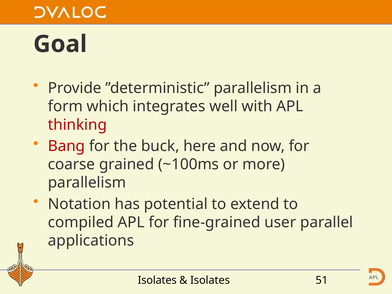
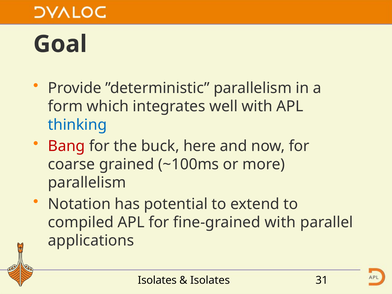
thinking colour: red -> blue
fine-grained user: user -> with
51: 51 -> 31
